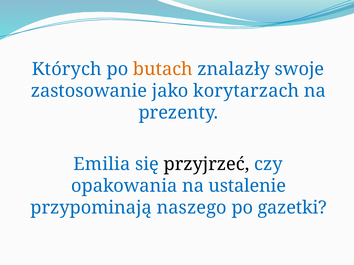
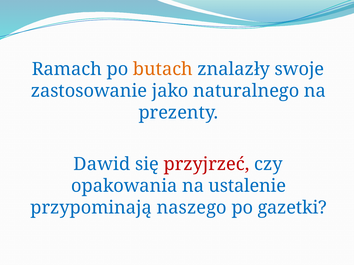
Których: Których -> Ramach
korytarzach: korytarzach -> naturalnego
Emilia: Emilia -> Dawid
przyjrzeć colour: black -> red
